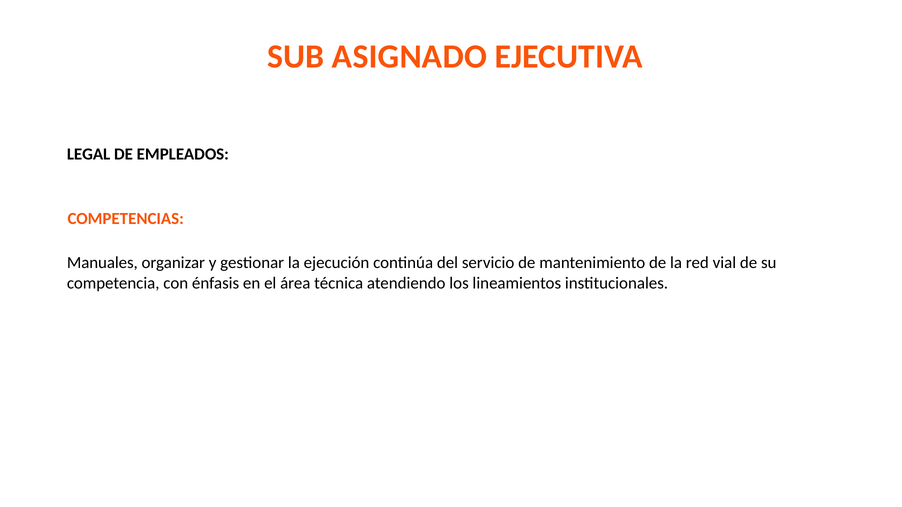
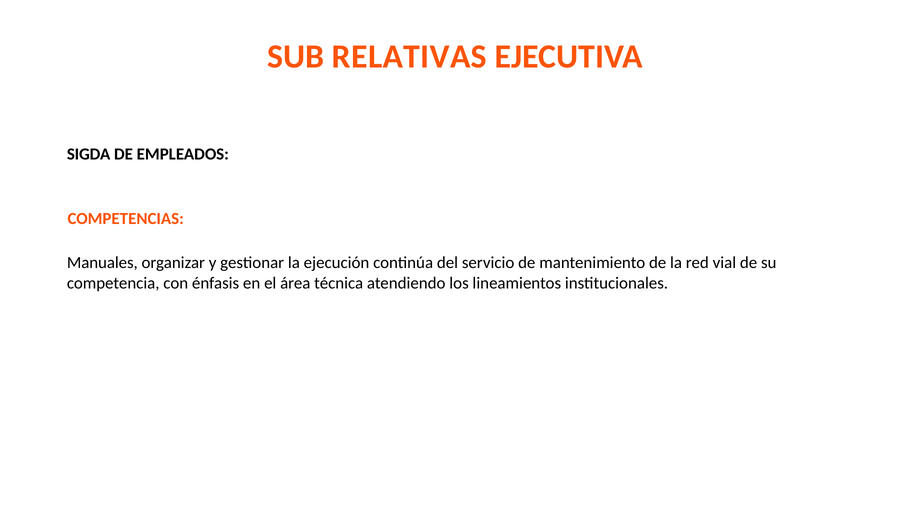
ASIGNADO: ASIGNADO -> RELATIVAS
LEGAL: LEGAL -> SIGDA
